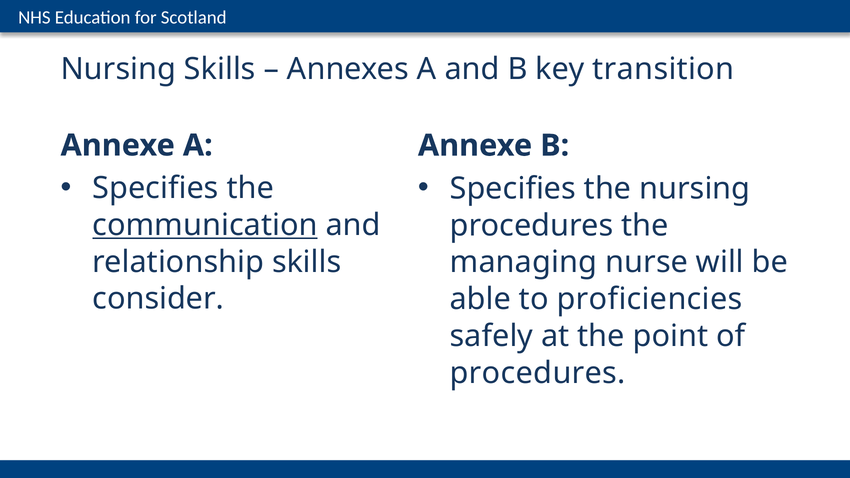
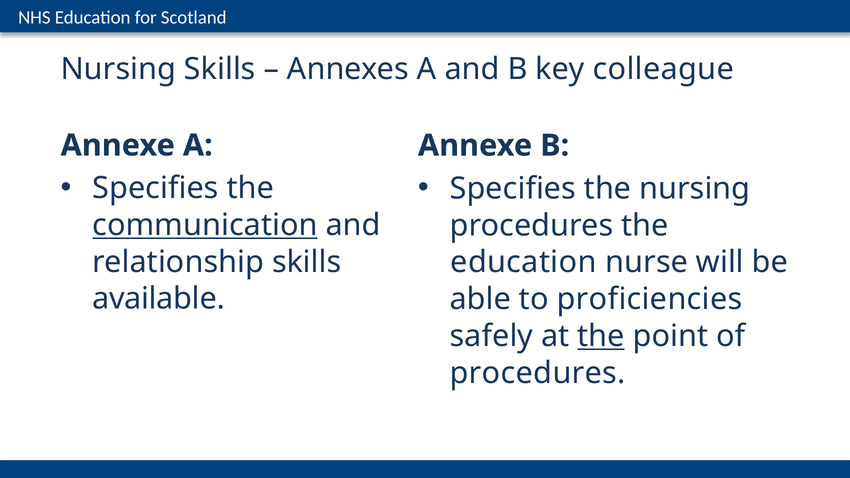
transition: transition -> colleague
managing at (524, 262): managing -> education
consider: consider -> available
the at (601, 336) underline: none -> present
